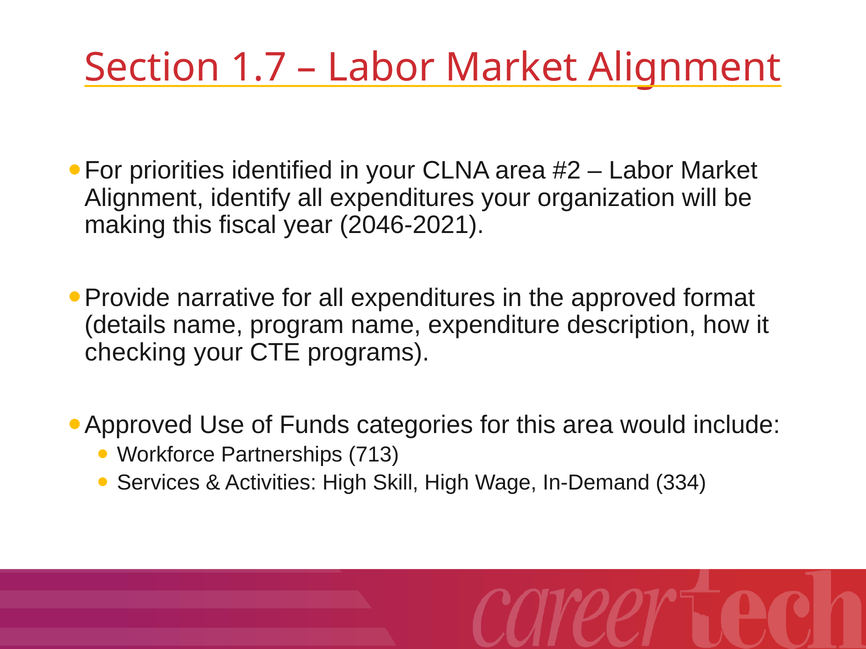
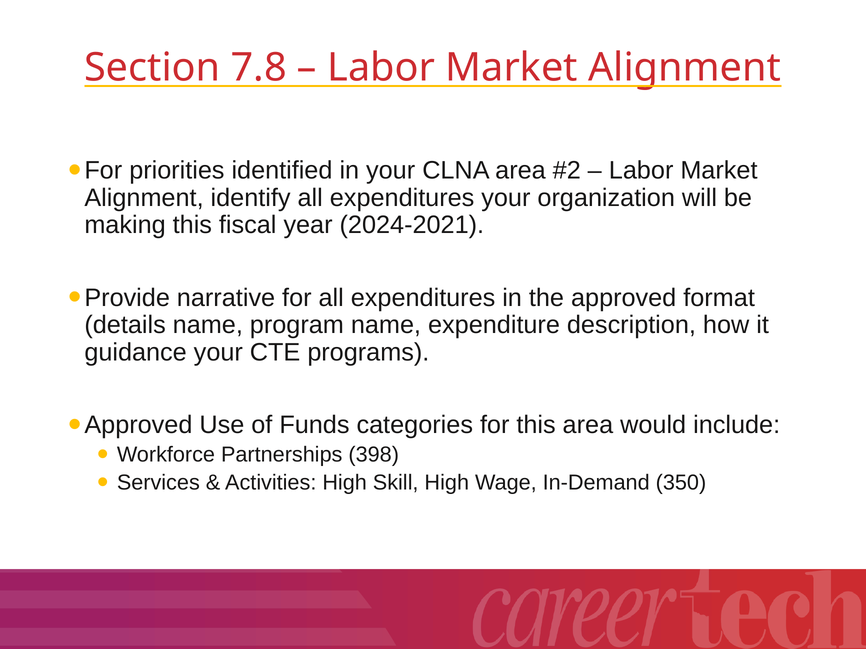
1.7: 1.7 -> 7.8
2046-2021: 2046-2021 -> 2024-2021
checking: checking -> guidance
713: 713 -> 398
334: 334 -> 350
